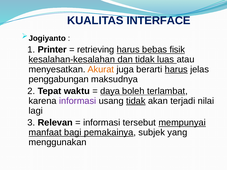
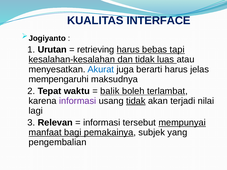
Printer: Printer -> Urutan
fisik: fisik -> tapi
Akurat colour: orange -> blue
harus at (176, 69) underline: present -> none
penggabungan: penggabungan -> mempengaruhi
daya: daya -> balik
menggunakan: menggunakan -> pengembalian
